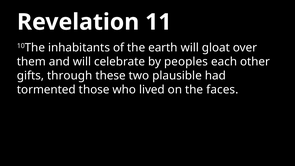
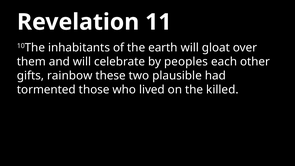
through: through -> rainbow
faces: faces -> killed
